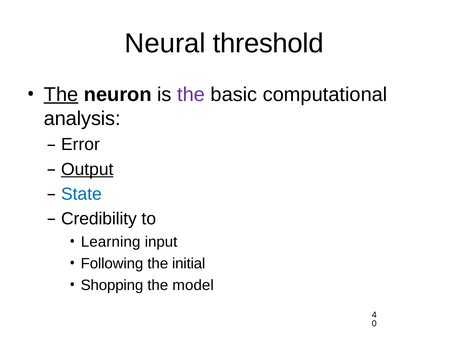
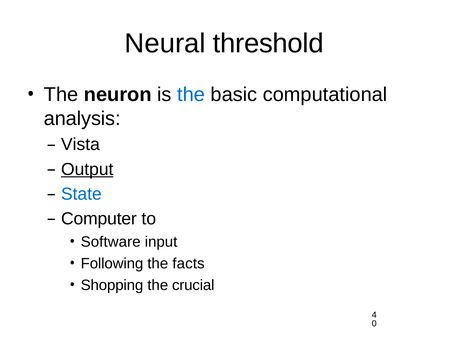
The at (61, 95) underline: present -> none
the at (191, 95) colour: purple -> blue
Error: Error -> Vista
Credibility: Credibility -> Computer
Learning: Learning -> Software
initial: initial -> facts
model: model -> crucial
